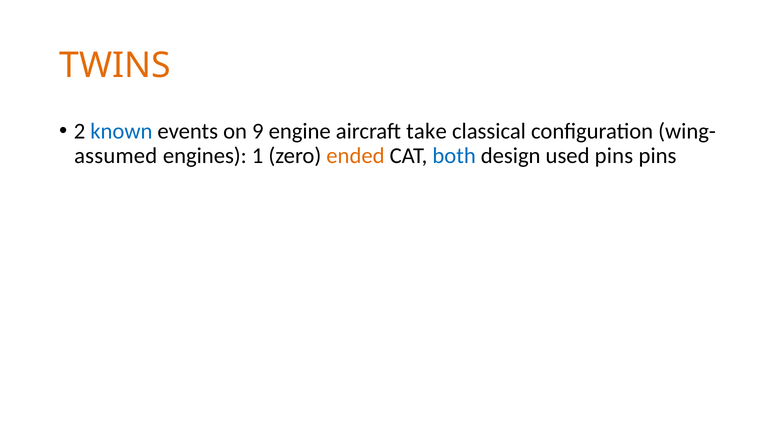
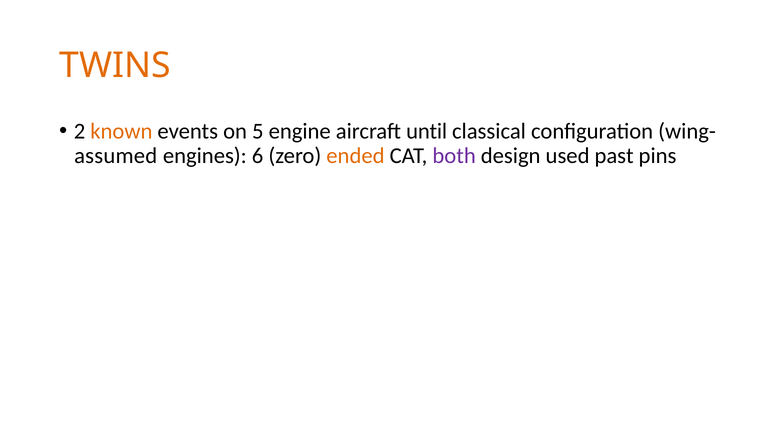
known colour: blue -> orange
9: 9 -> 5
take: take -> until
1: 1 -> 6
both colour: blue -> purple
used pins: pins -> past
